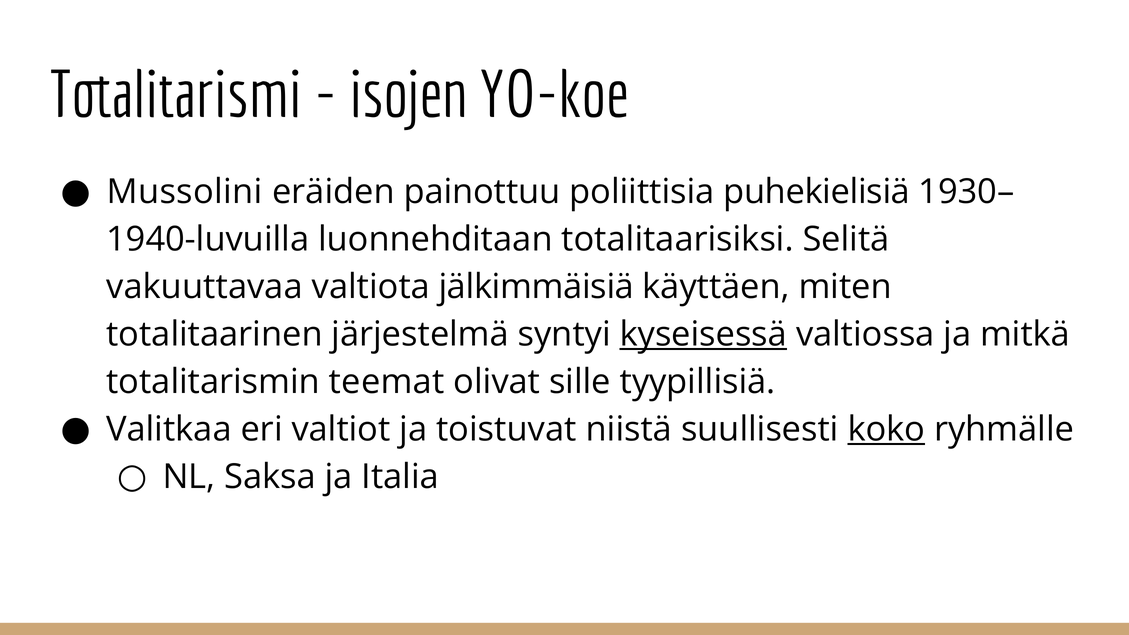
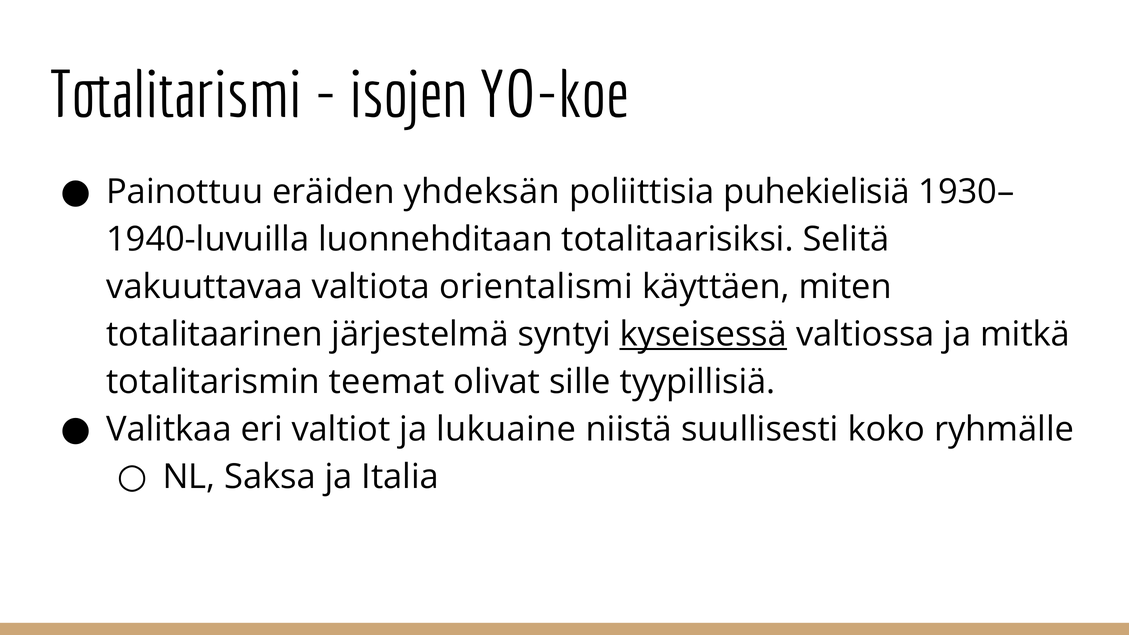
Mussolini: Mussolini -> Painottuu
painottuu: painottuu -> yhdeksän
jälkimmäisiä: jälkimmäisiä -> orientalismi
toistuvat: toistuvat -> lukuaine
koko underline: present -> none
